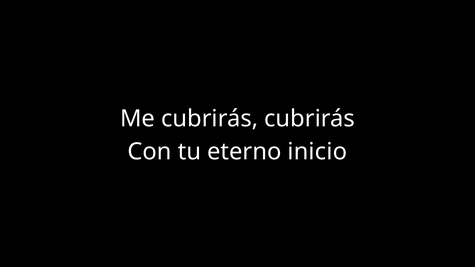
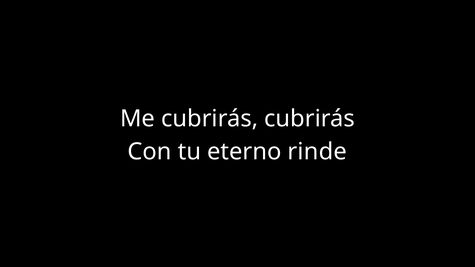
inicio: inicio -> rinde
